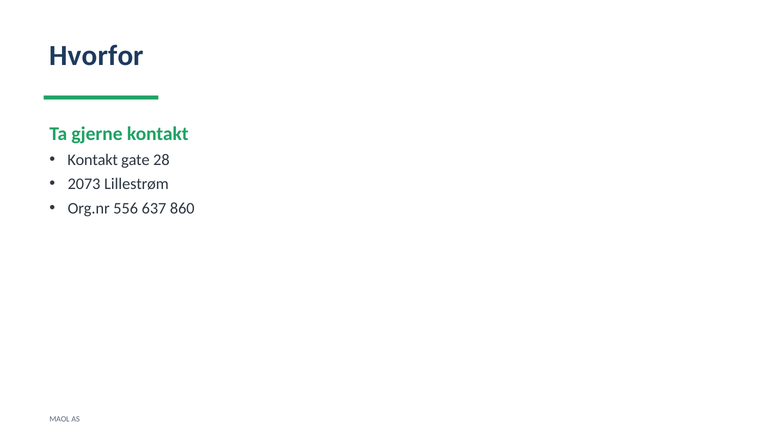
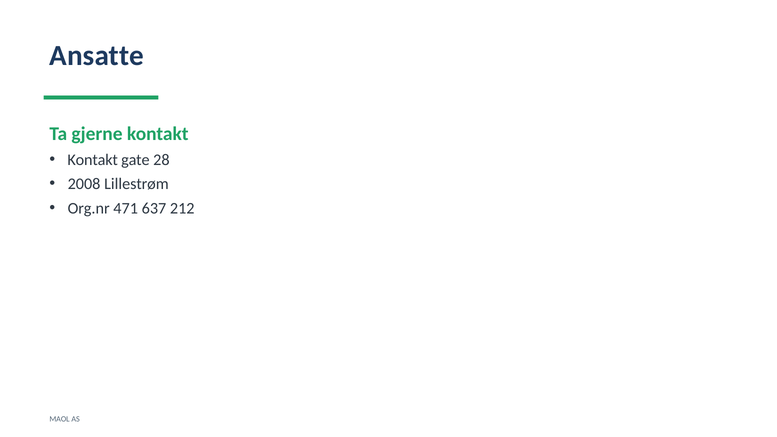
Hvorfor: Hvorfor -> Ansatte
2073: 2073 -> 2008
556: 556 -> 471
860: 860 -> 212
